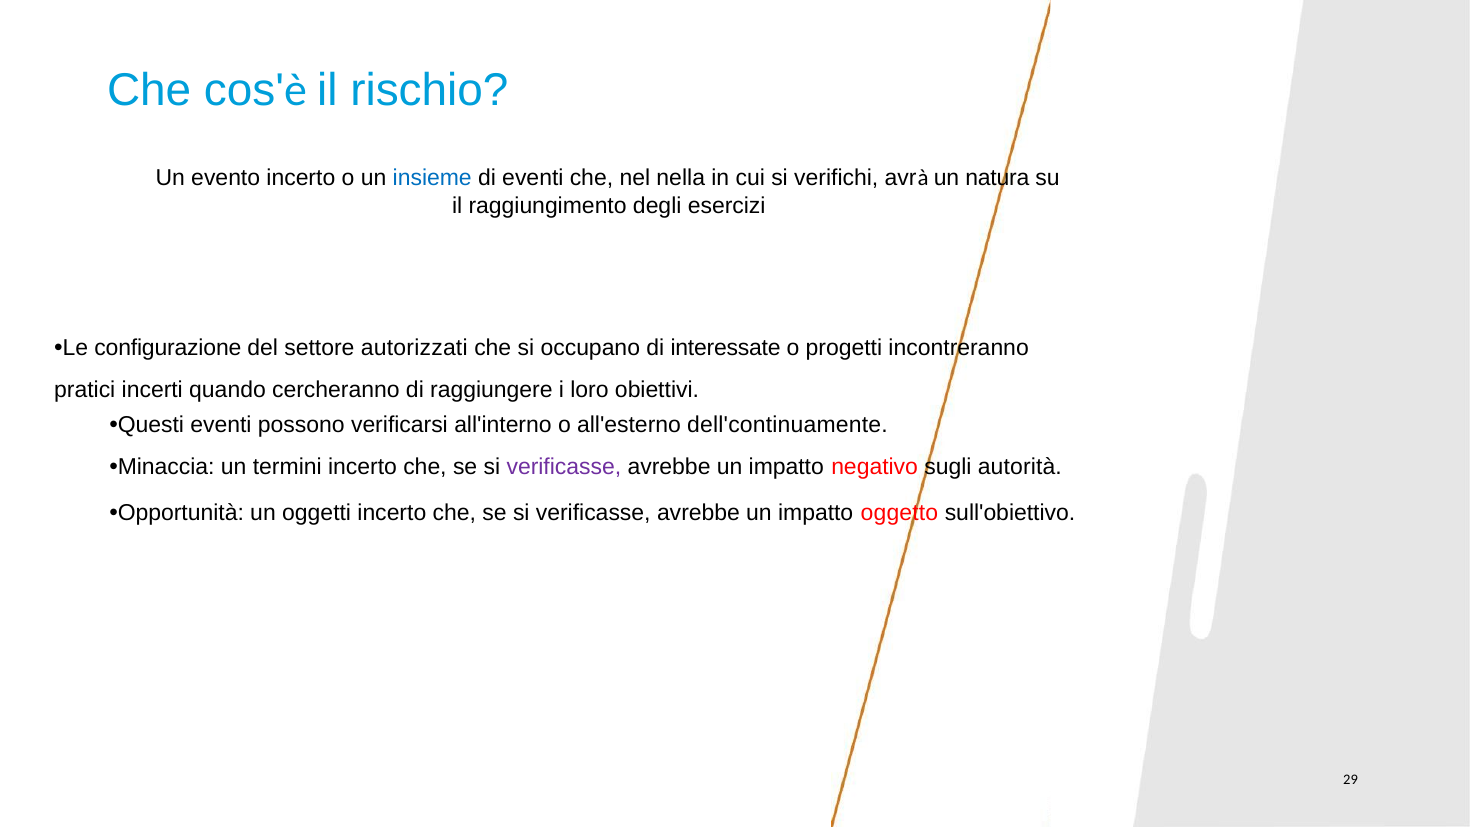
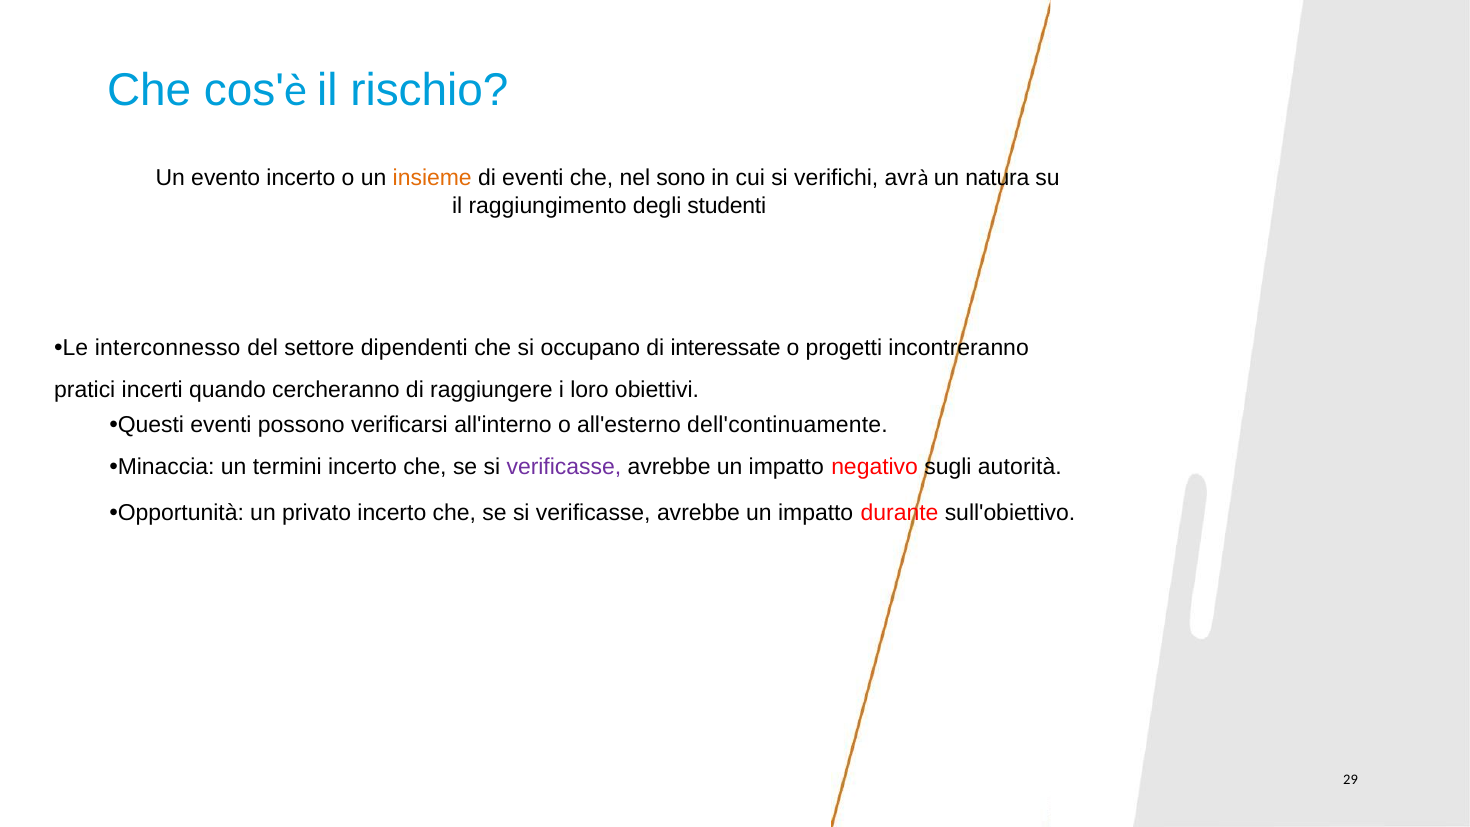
insieme colour: blue -> orange
nella: nella -> sono
esercizi: esercizi -> studenti
configurazione: configurazione -> interconnesso
autorizzati: autorizzati -> dipendenti
oggetti: oggetti -> privato
oggetto: oggetto -> durante
